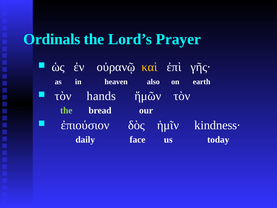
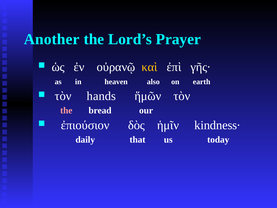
Ordinals: Ordinals -> Another
the at (66, 110) colour: light green -> pink
face: face -> that
